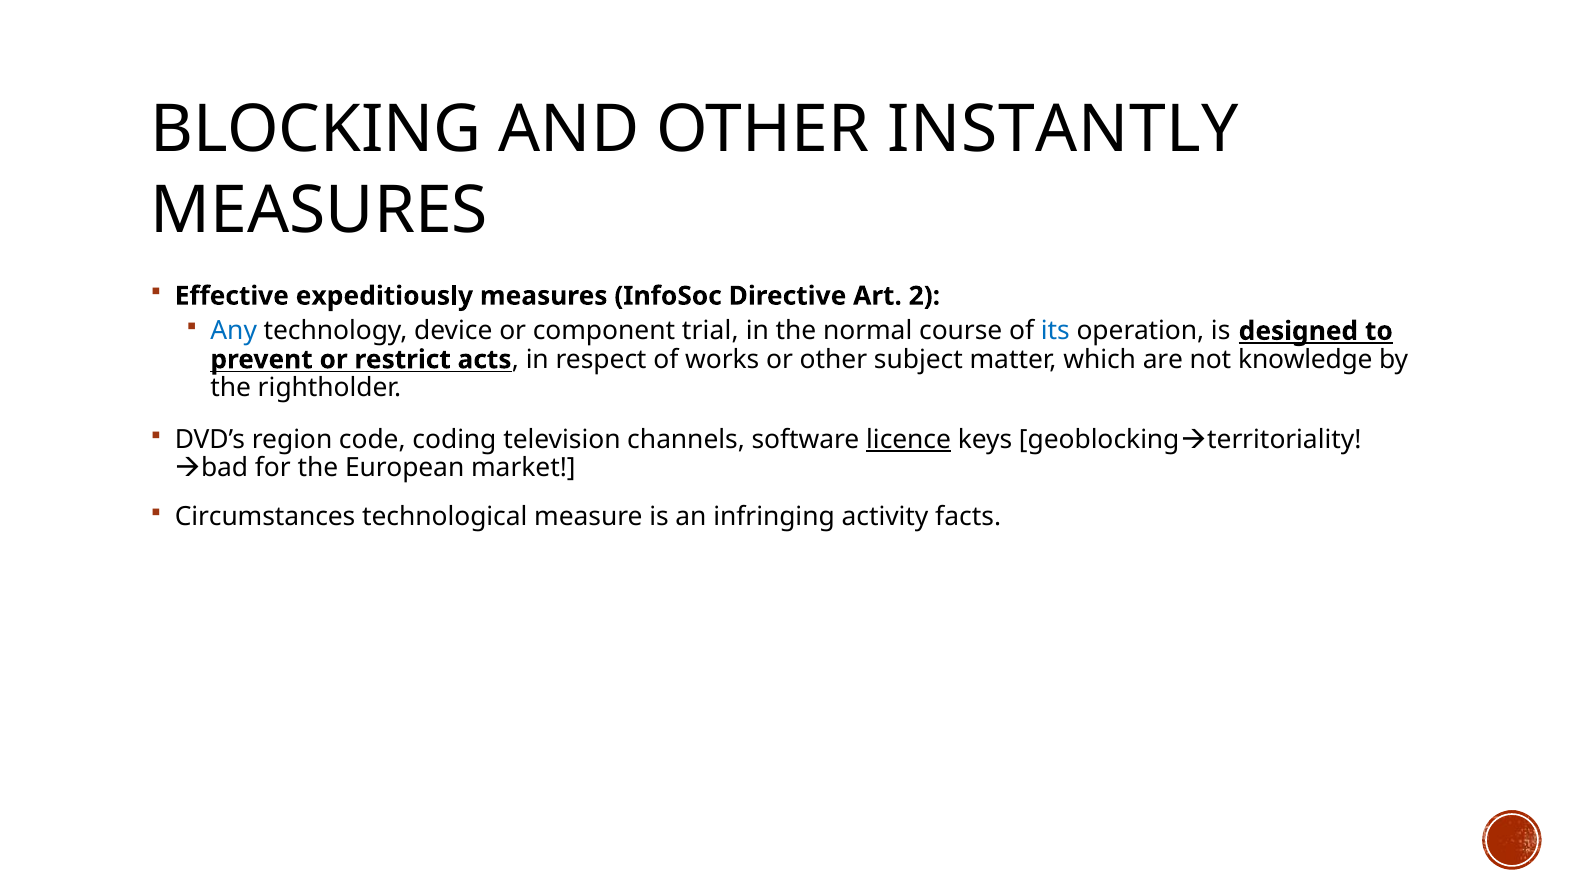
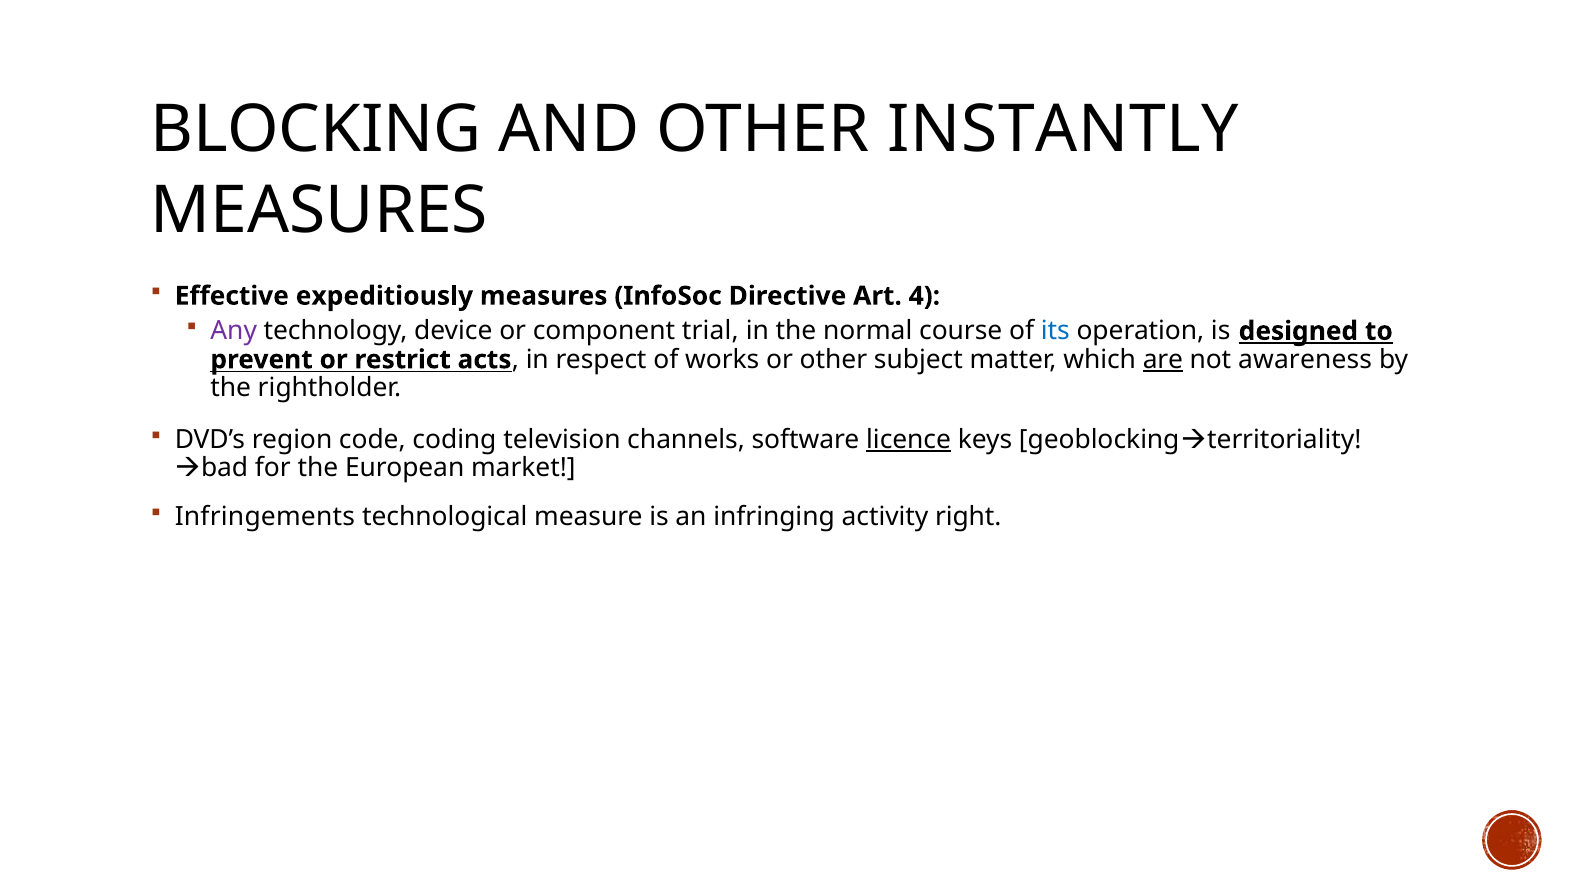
2: 2 -> 4
Any colour: blue -> purple
are underline: none -> present
knowledge: knowledge -> awareness
Circumstances: Circumstances -> Infringements
facts: facts -> right
